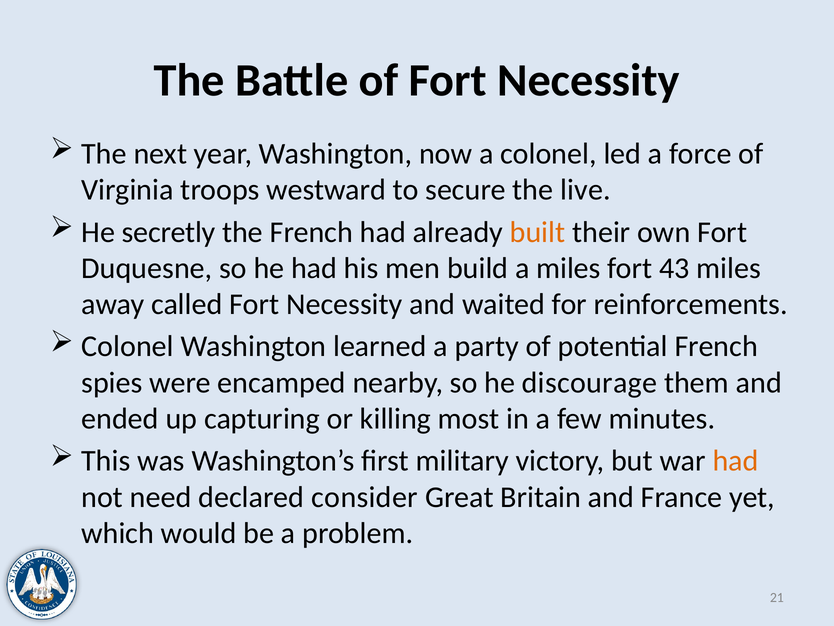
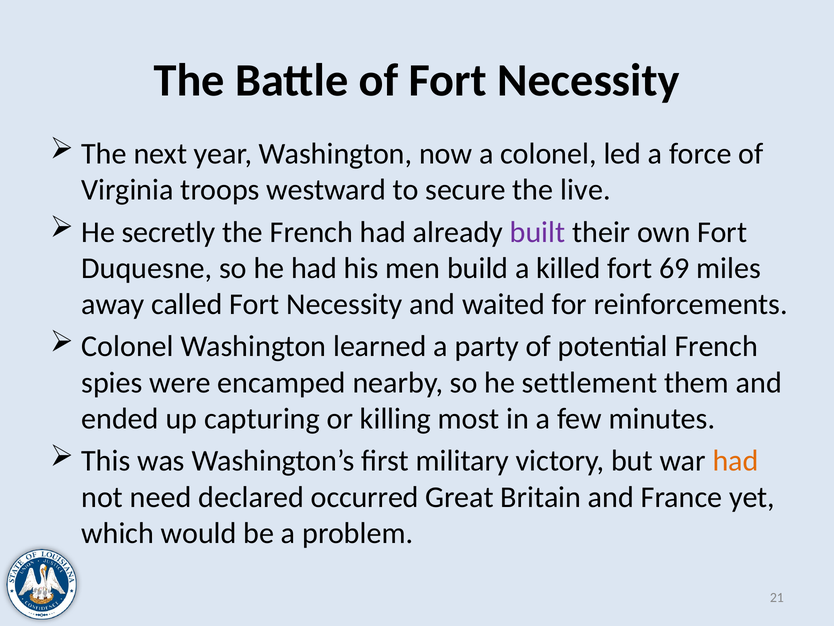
built colour: orange -> purple
a miles: miles -> killed
43: 43 -> 69
discourage: discourage -> settlement
consider: consider -> occurred
